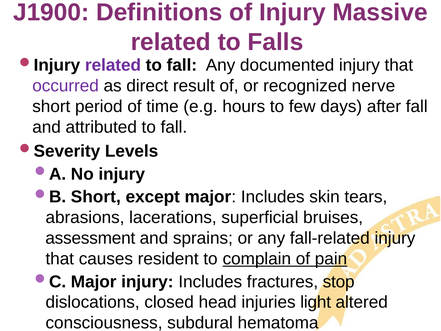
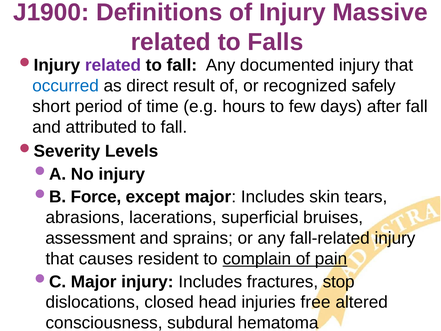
occurred colour: purple -> blue
nerve: nerve -> safely
Short at (96, 197): Short -> Force
light: light -> free
